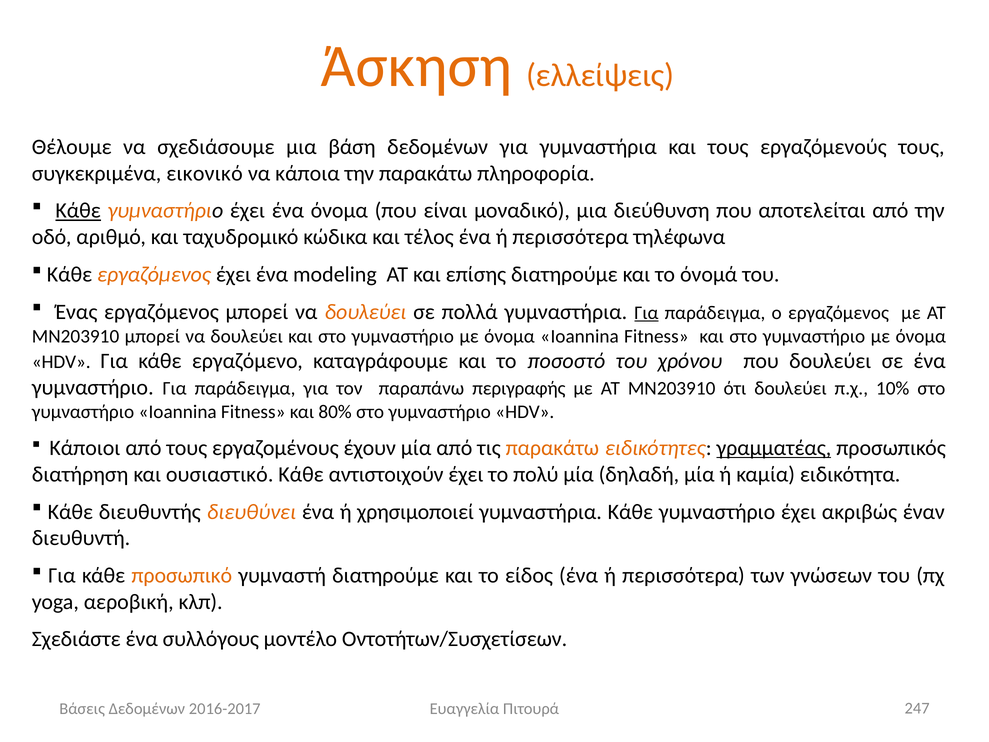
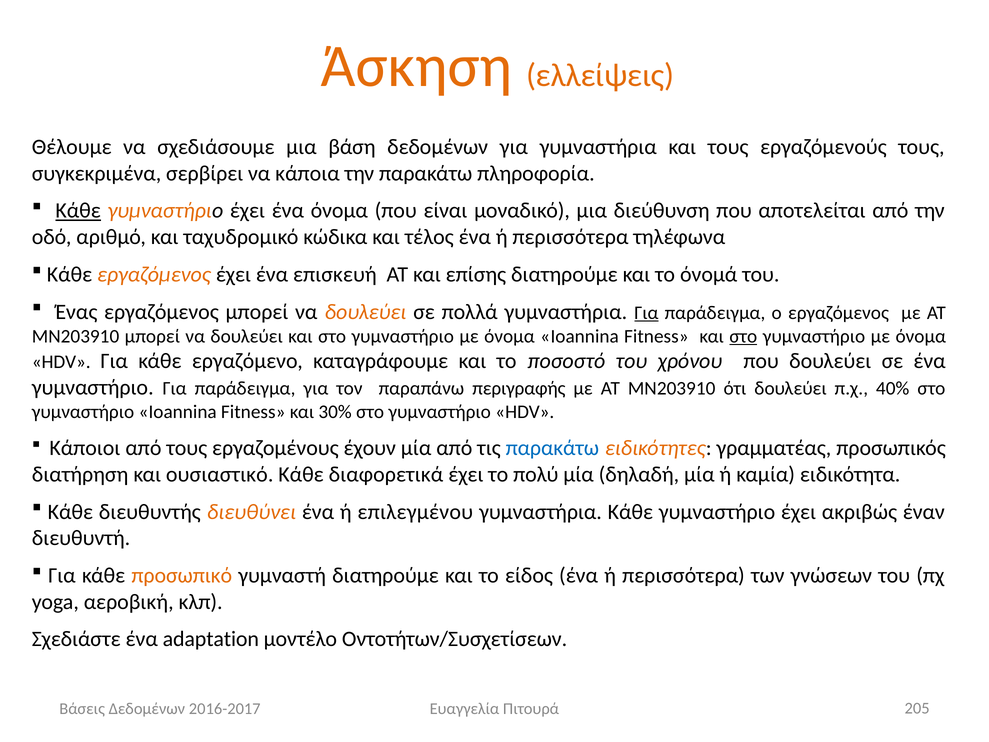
εικονικό: εικονικό -> σερβίρει
modeling: modeling -> επισκευή
στο at (743, 336) underline: none -> present
10%: 10% -> 40%
80%: 80% -> 30%
παρακάτω at (552, 448) colour: orange -> blue
γραμματέας underline: present -> none
αντιστοιχούν: αντιστοιχούν -> διαφορετικά
χρησιμοποιεί: χρησιμοποιεί -> επιλεγμένου
συλλόγους: συλλόγους -> adaptation
247: 247 -> 205
